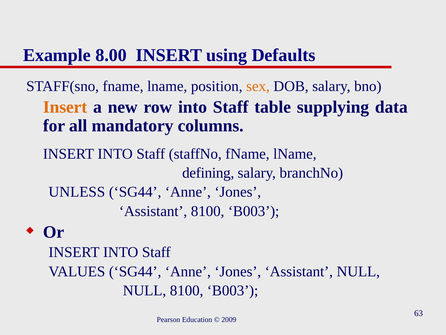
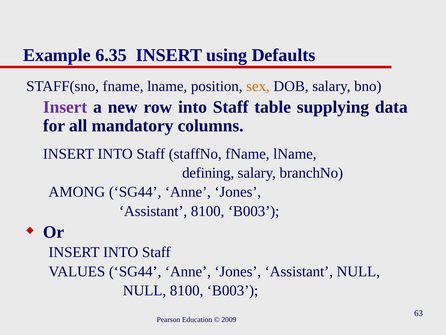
8.00: 8.00 -> 6.35
Insert at (65, 107) colour: orange -> purple
UNLESS: UNLESS -> AMONG
